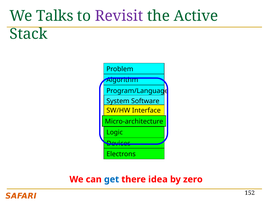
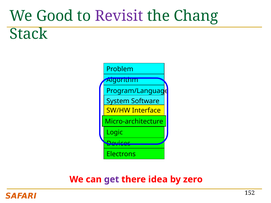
Talks: Talks -> Good
Active: Active -> Chang
get colour: blue -> purple
